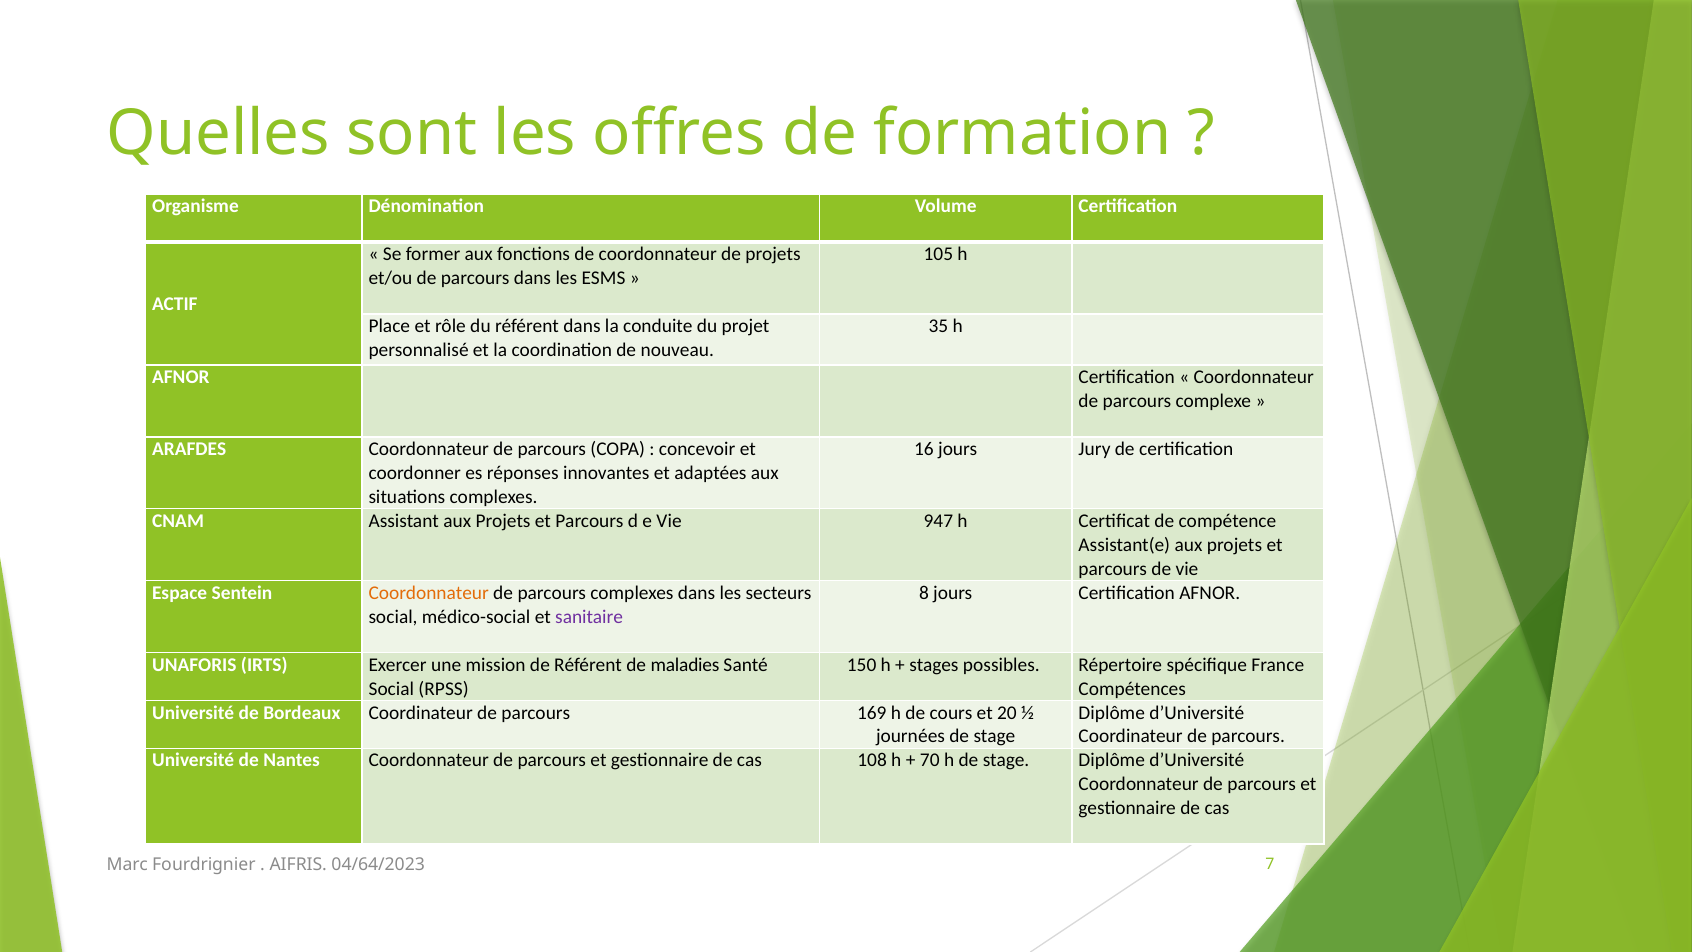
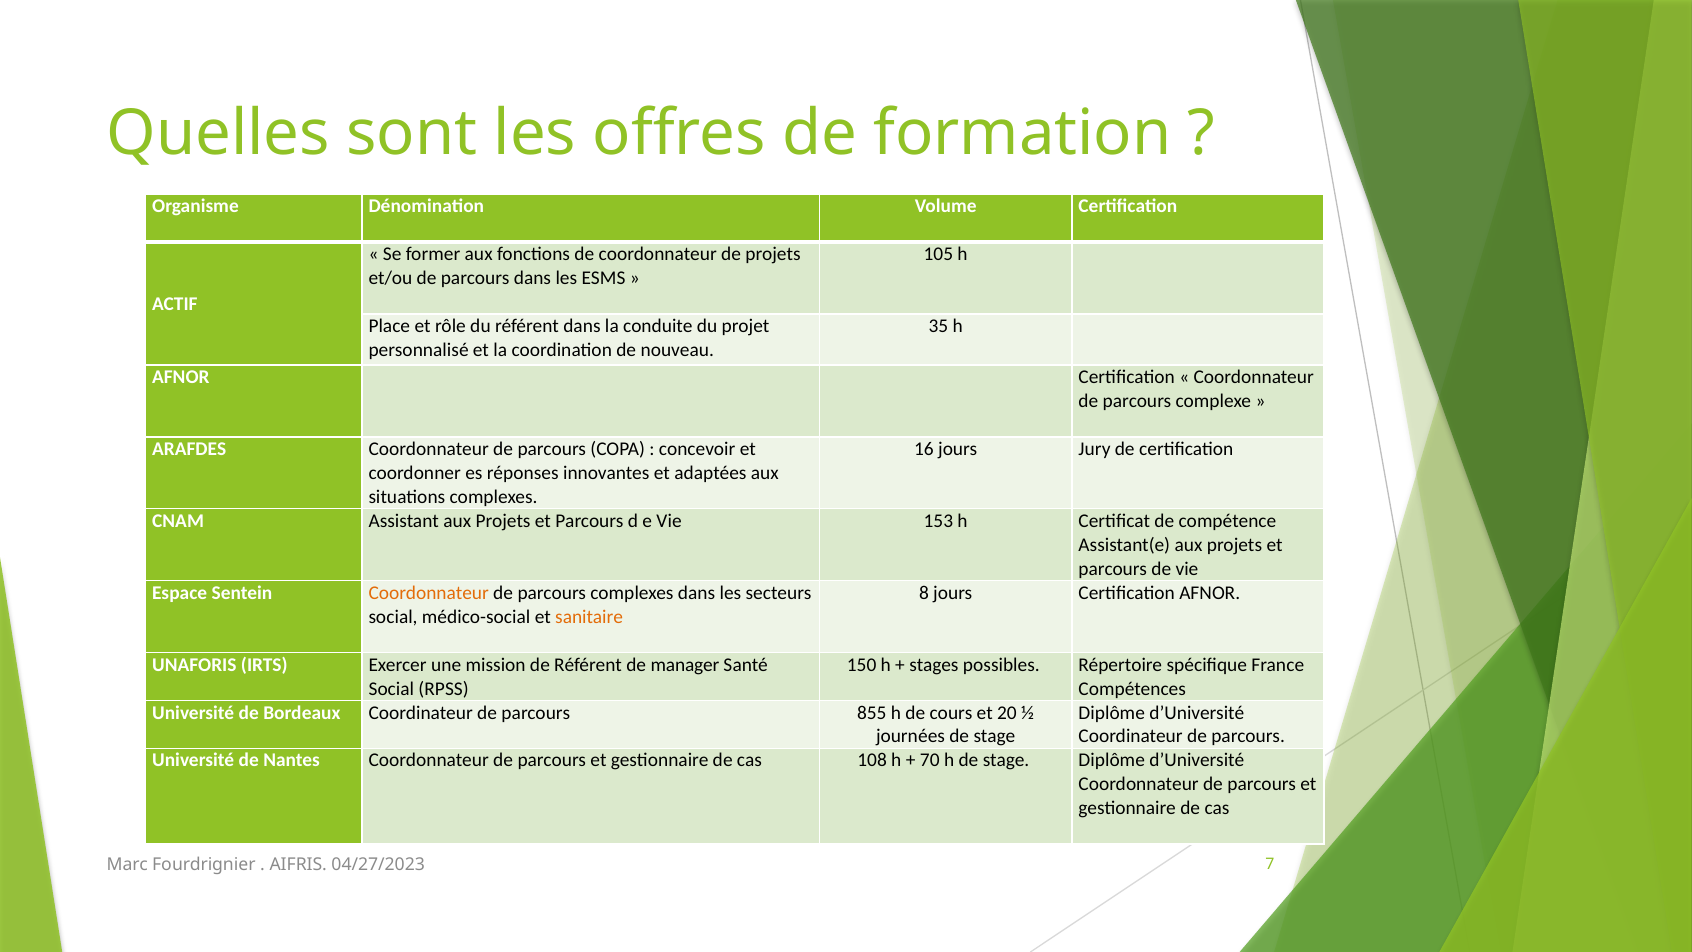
947: 947 -> 153
sanitaire colour: purple -> orange
maladies: maladies -> manager
169: 169 -> 855
04/64/2023: 04/64/2023 -> 04/27/2023
